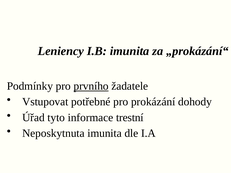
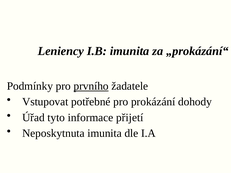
trestní: trestní -> přijetí
